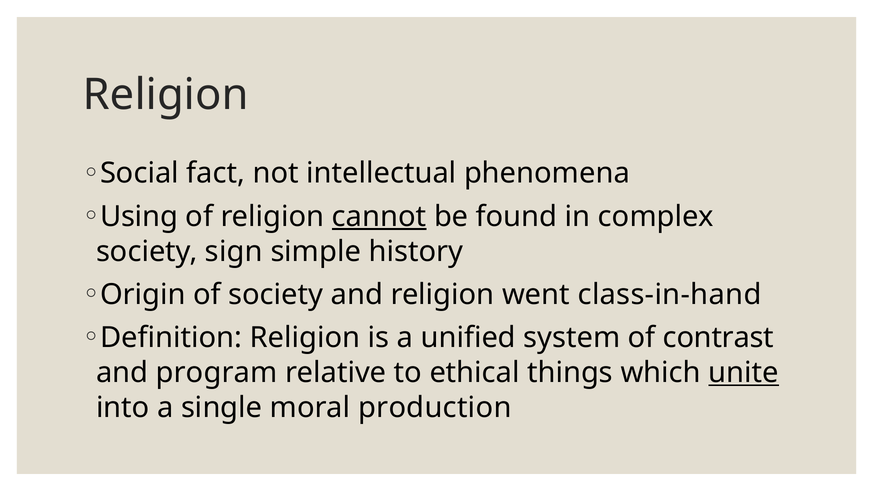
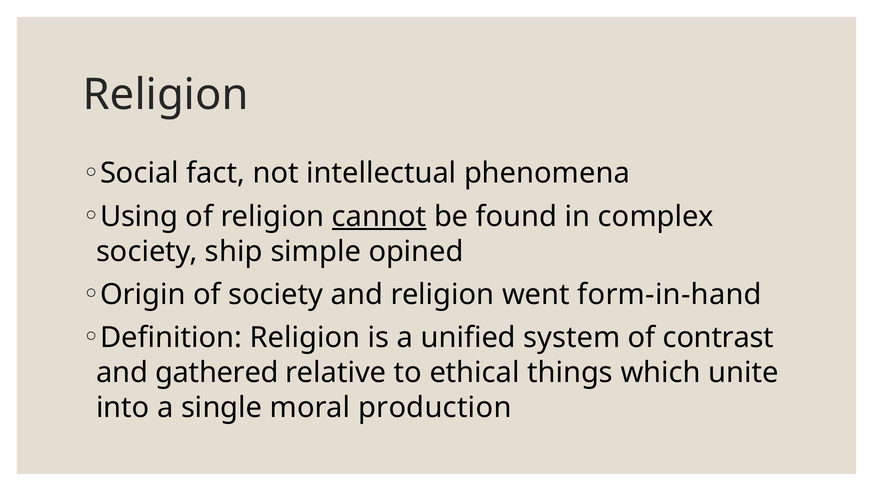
sign: sign -> ship
history: history -> opined
class-in-hand: class-in-hand -> form-in-hand
program: program -> gathered
unite underline: present -> none
